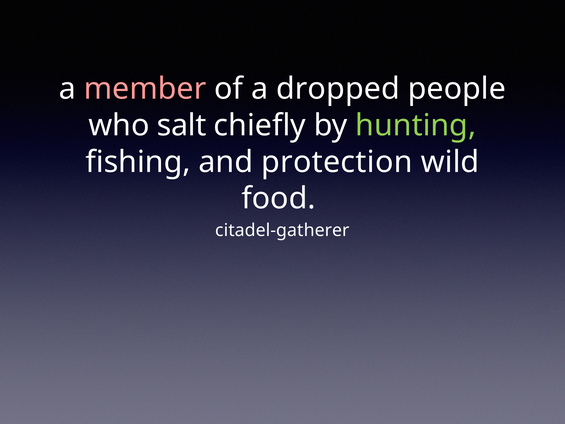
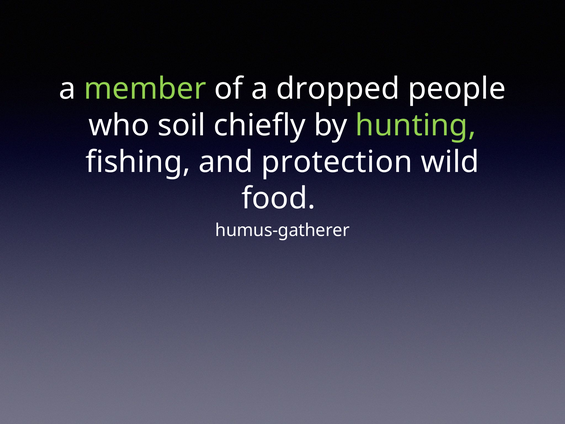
member colour: pink -> light green
salt: salt -> soil
citadel-gatherer: citadel-gatherer -> humus-gatherer
